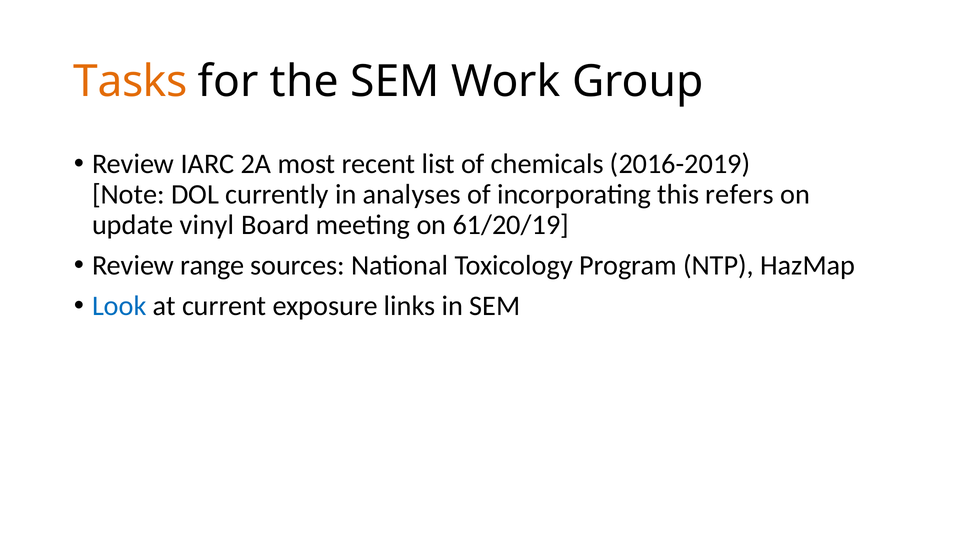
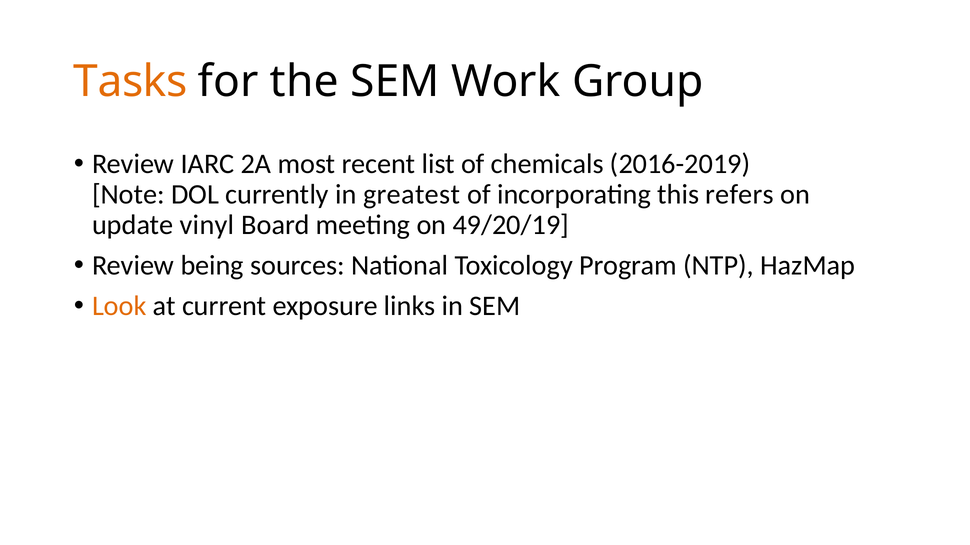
analyses: analyses -> greatest
61/20/19: 61/20/19 -> 49/20/19
range: range -> being
Look colour: blue -> orange
